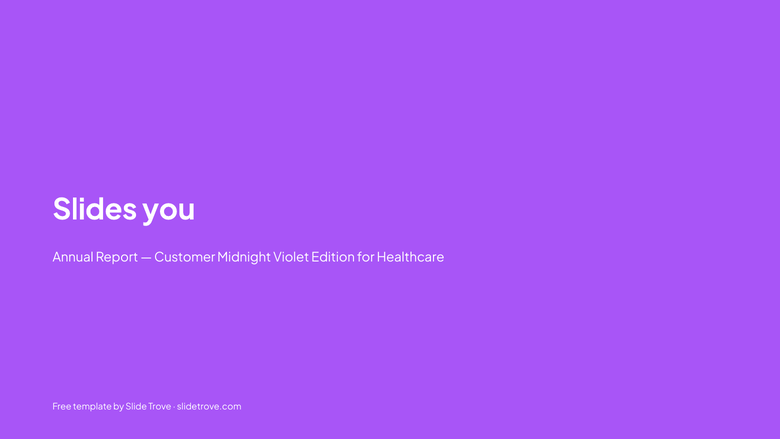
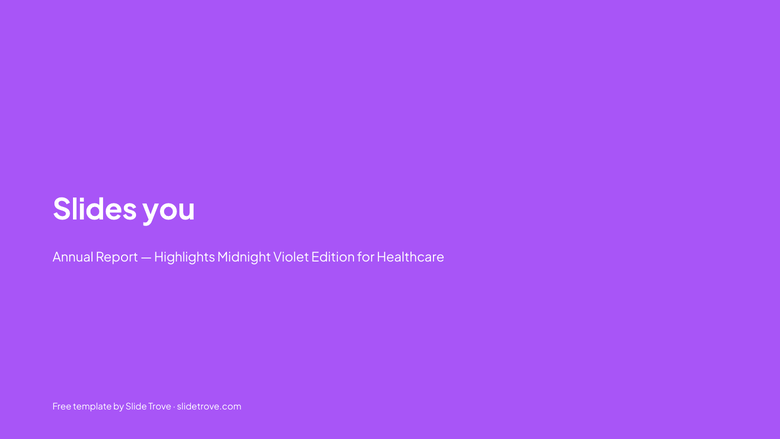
Customer: Customer -> Highlights
